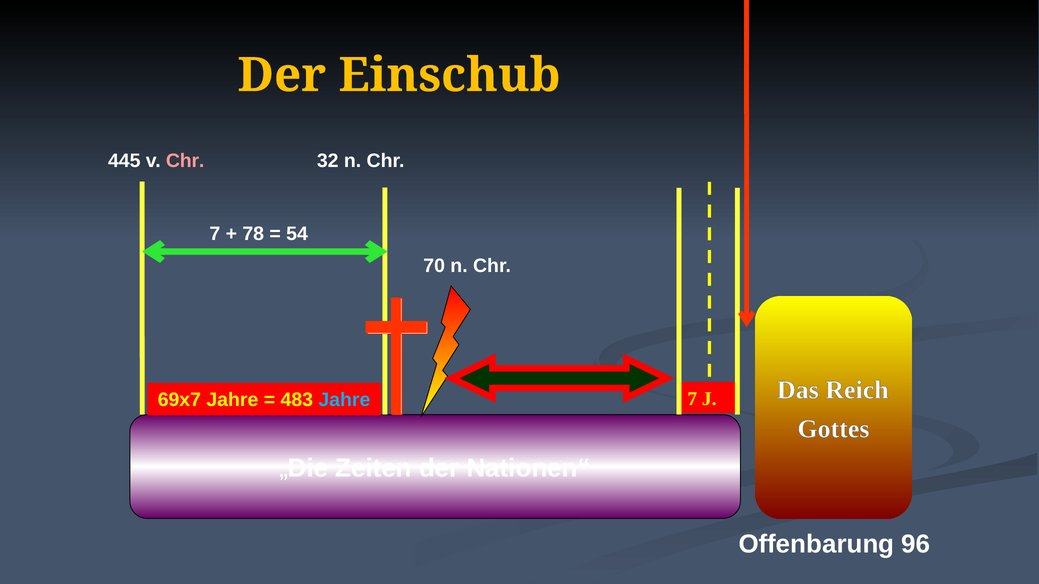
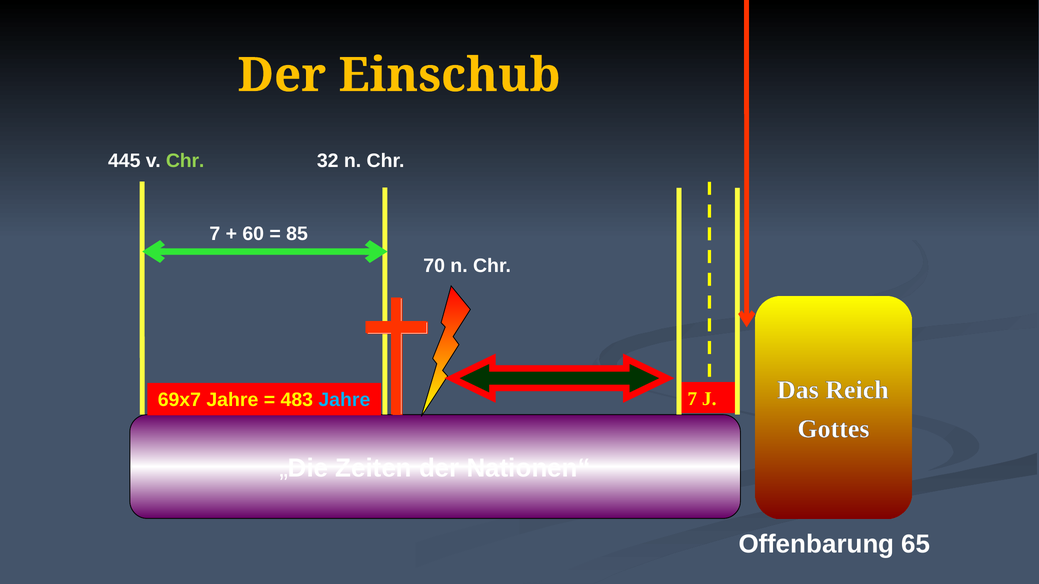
Chr at (185, 161) colour: pink -> light green
78: 78 -> 60
54: 54 -> 85
96: 96 -> 65
